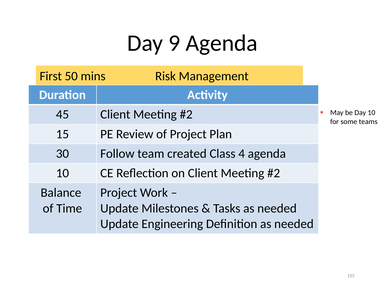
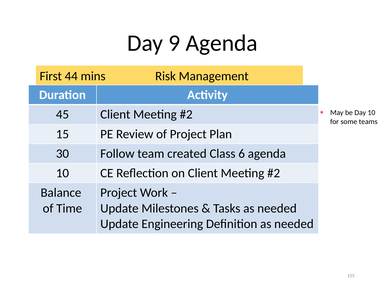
50: 50 -> 44
4: 4 -> 6
